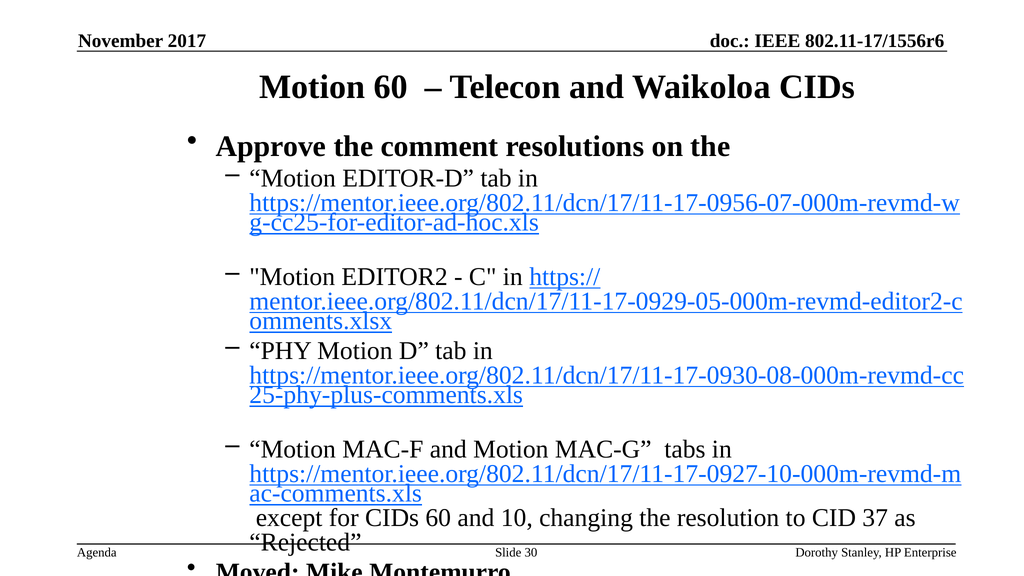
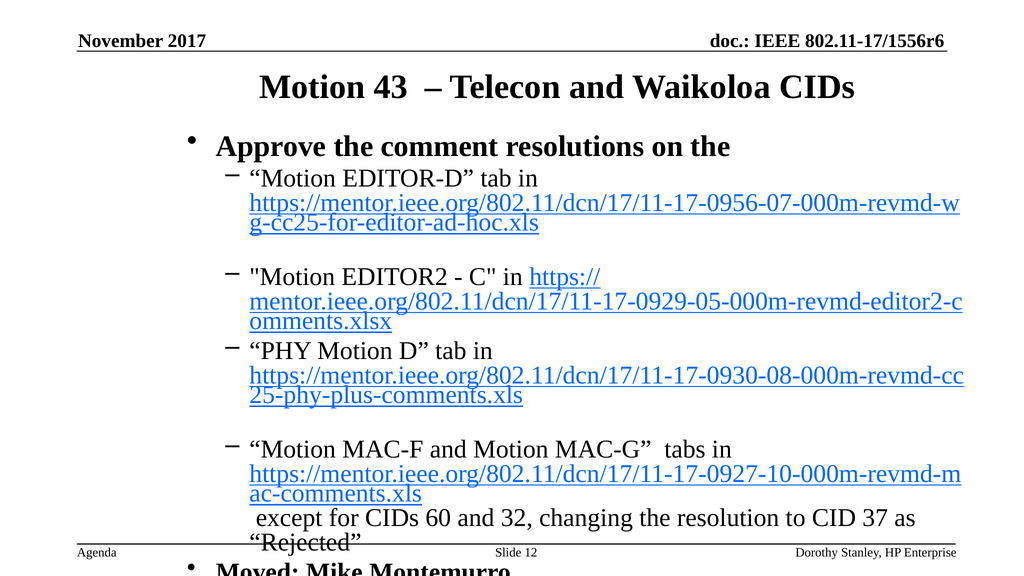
Motion 60: 60 -> 43
10: 10 -> 32
30: 30 -> 12
